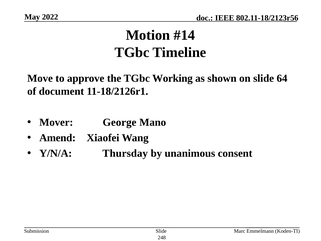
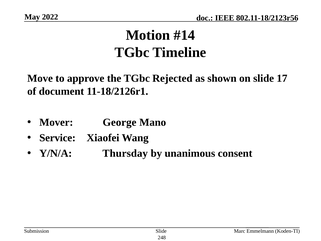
Working: Working -> Rejected
64: 64 -> 17
Amend: Amend -> Service
